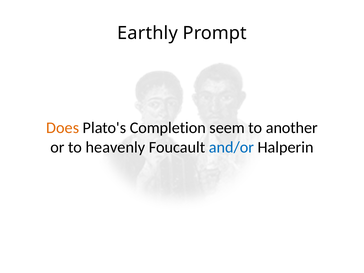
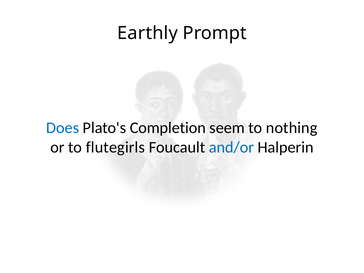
Does colour: orange -> blue
another: another -> nothing
heavenly: heavenly -> flutegirls
